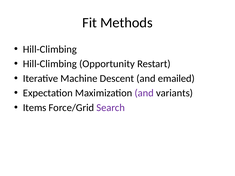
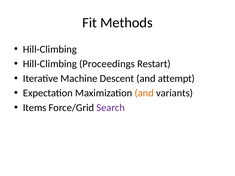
Opportunity: Opportunity -> Proceedings
emailed: emailed -> attempt
and at (144, 93) colour: purple -> orange
